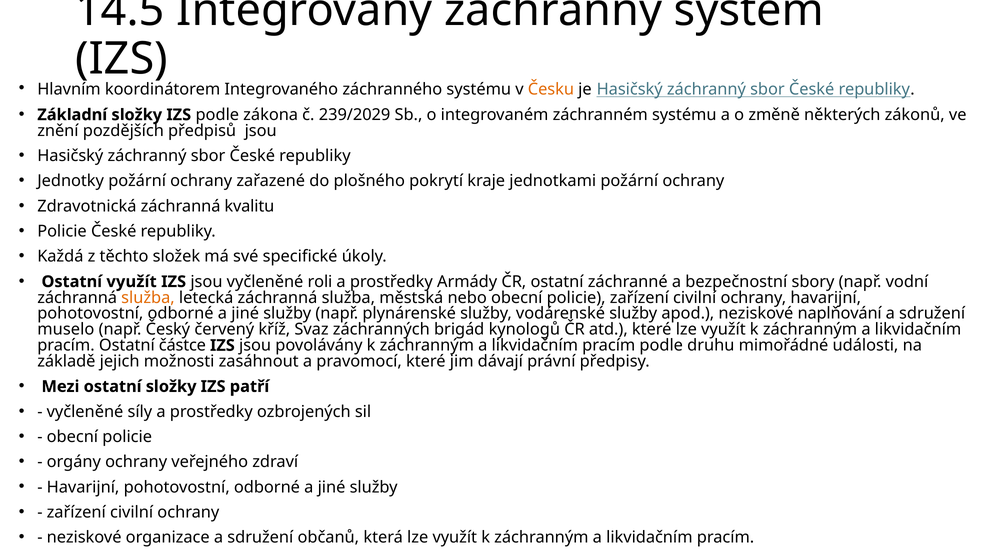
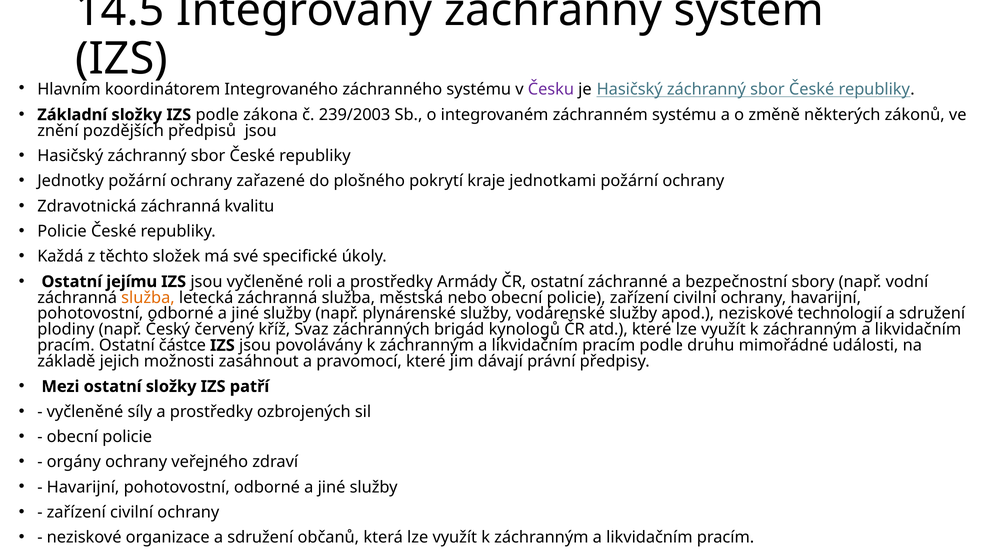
Česku colour: orange -> purple
239/2029: 239/2029 -> 239/2003
Ostatní využít: využít -> jejímu
naplňování: naplňování -> technologií
muselo: muselo -> plodiny
